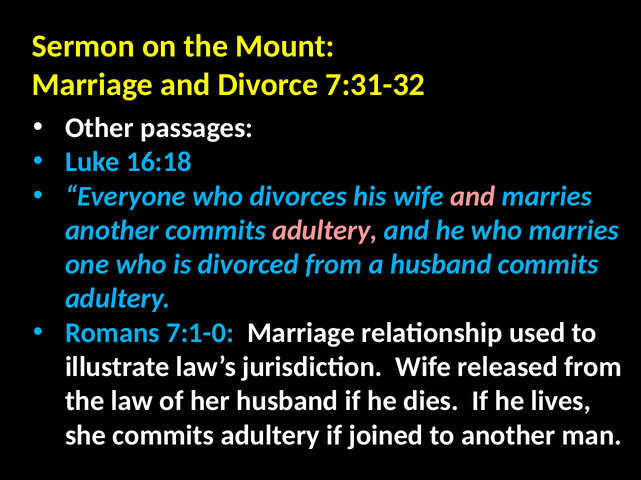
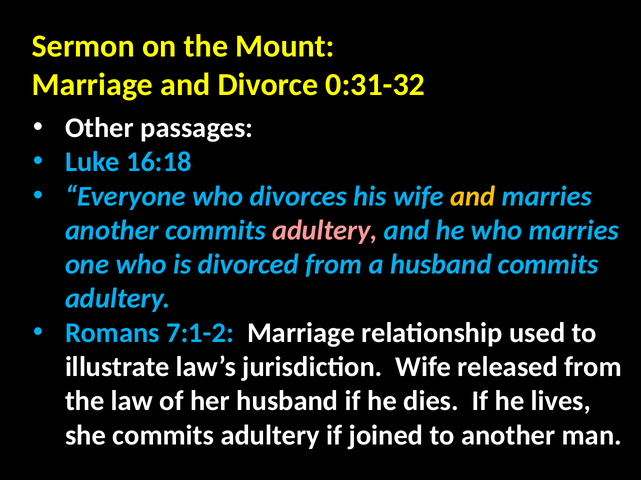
7:31-32: 7:31-32 -> 0:31-32
and at (473, 196) colour: pink -> yellow
7:1-0: 7:1-0 -> 7:1-2
